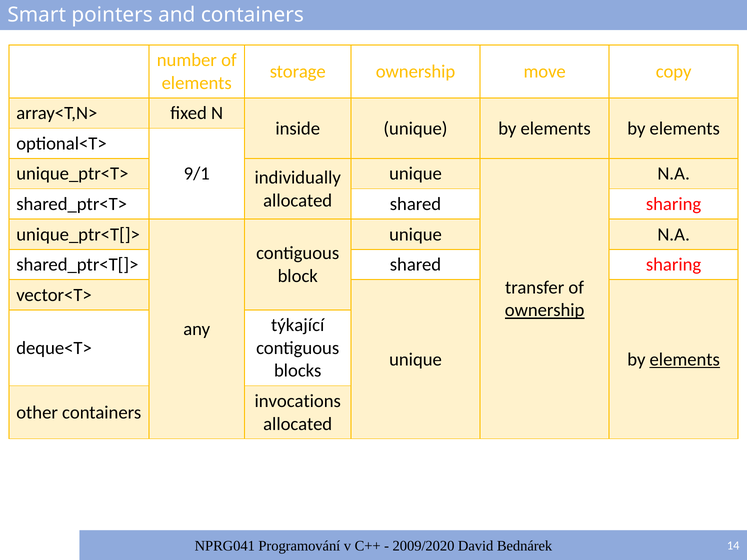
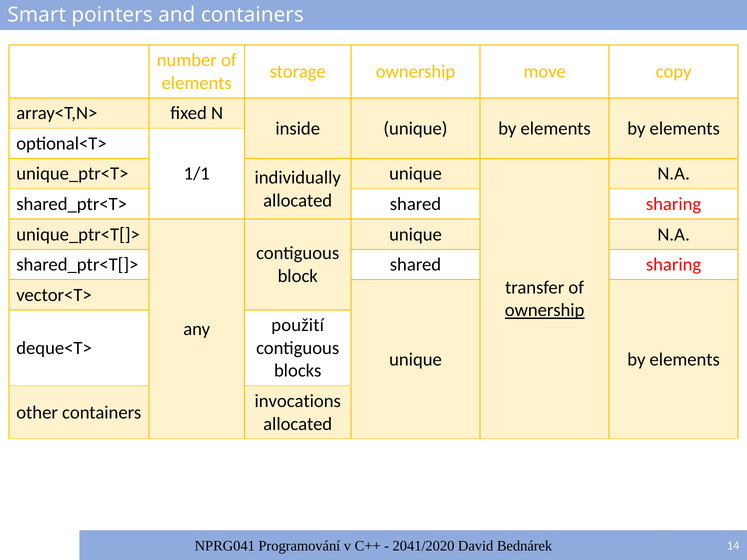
9/1: 9/1 -> 1/1
týkající: týkající -> použití
elements at (685, 360) underline: present -> none
2009/2020: 2009/2020 -> 2041/2020
